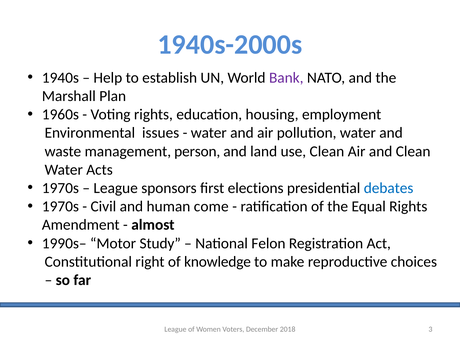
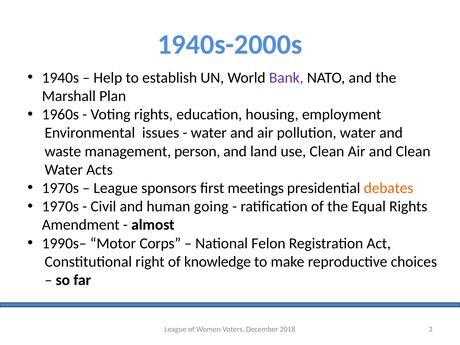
elections: elections -> meetings
debates colour: blue -> orange
come: come -> going
Study: Study -> Corps
